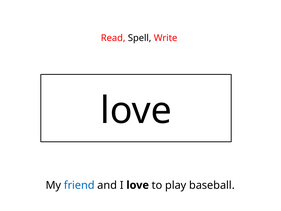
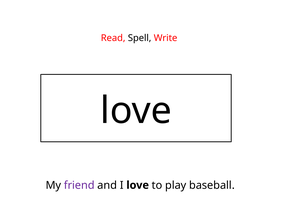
friend colour: blue -> purple
